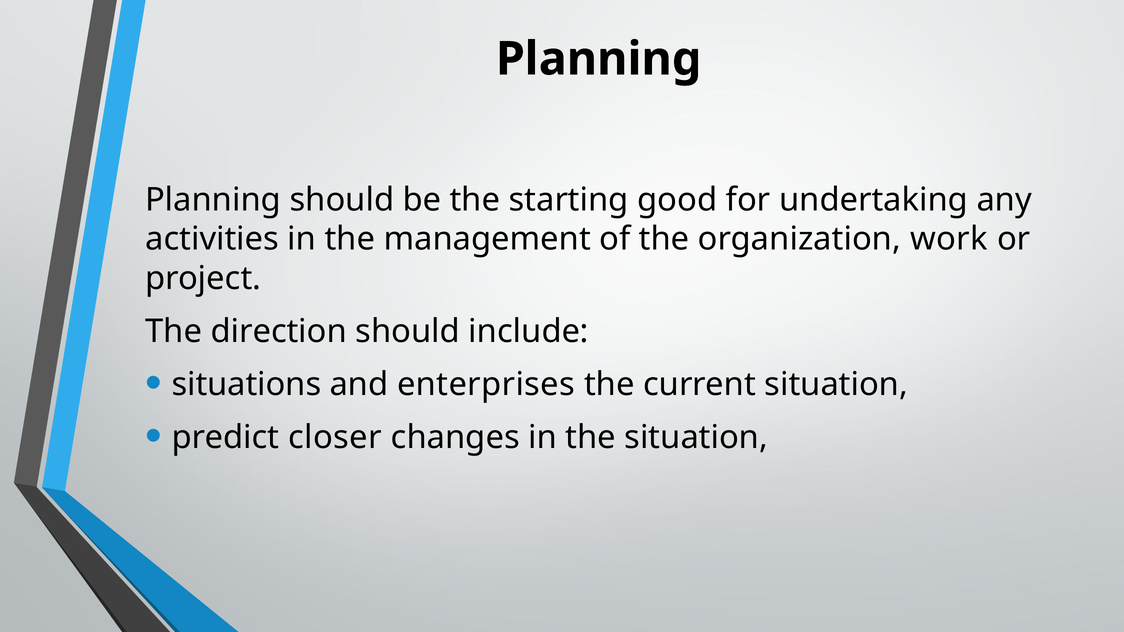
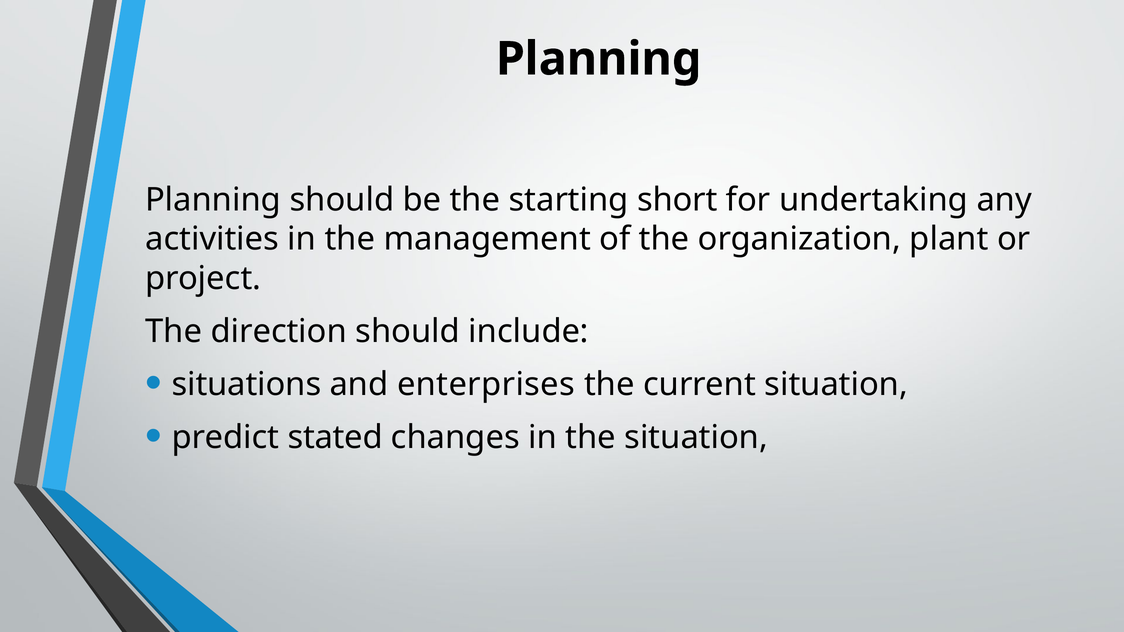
good: good -> short
work: work -> plant
closer: closer -> stated
